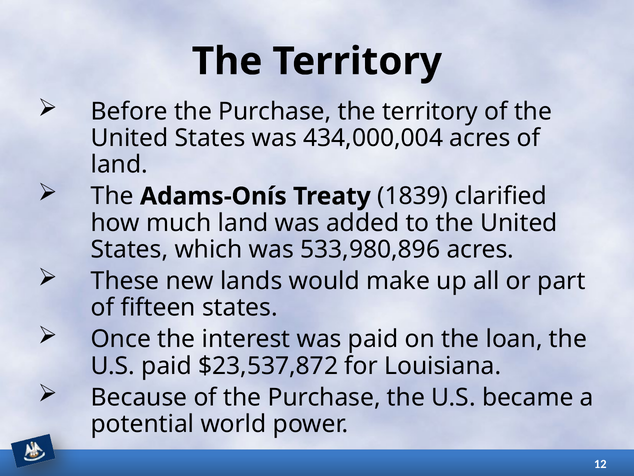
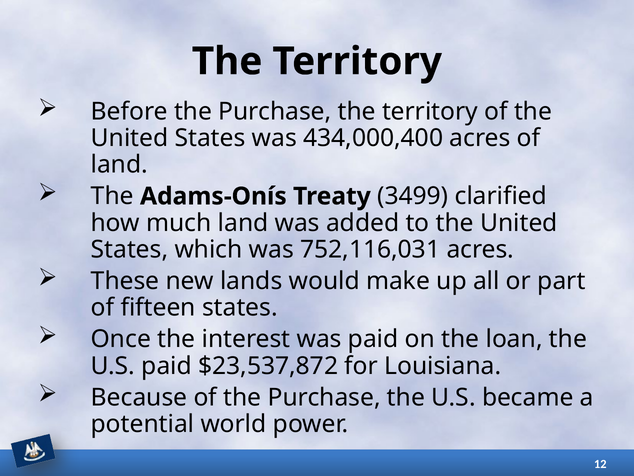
434,000,004: 434,000,004 -> 434,000,400
1839: 1839 -> 3499
533,980,896: 533,980,896 -> 752,116,031
